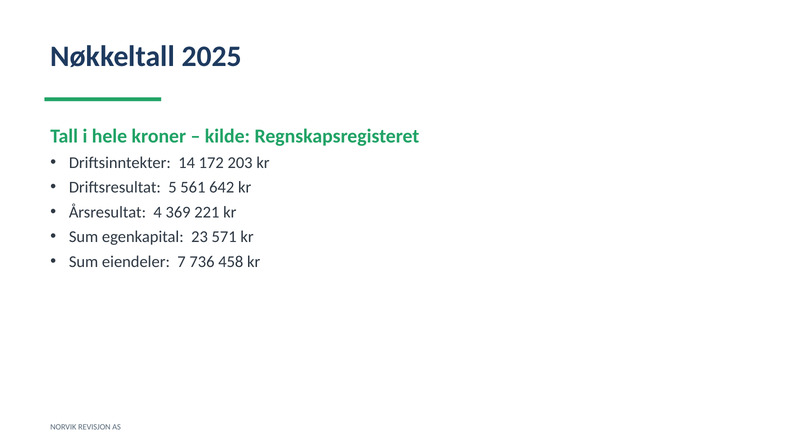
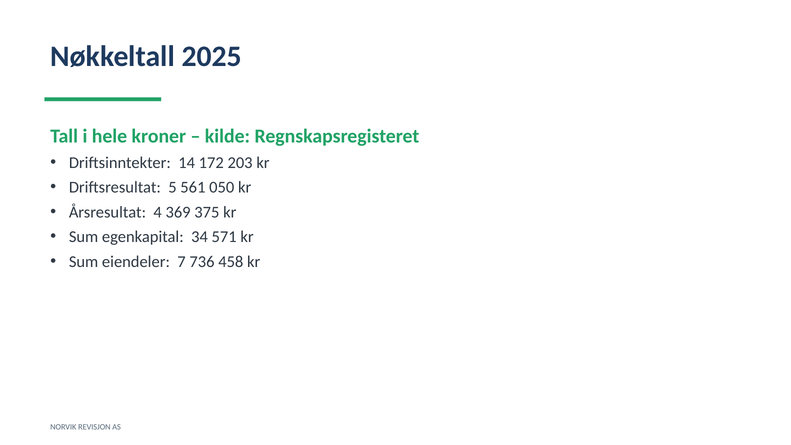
642: 642 -> 050
221: 221 -> 375
23: 23 -> 34
